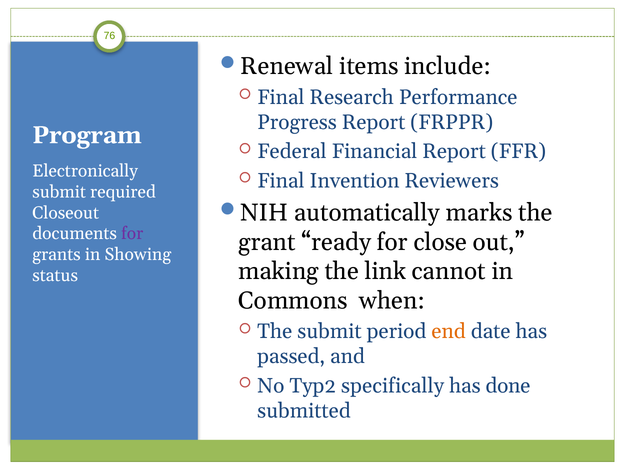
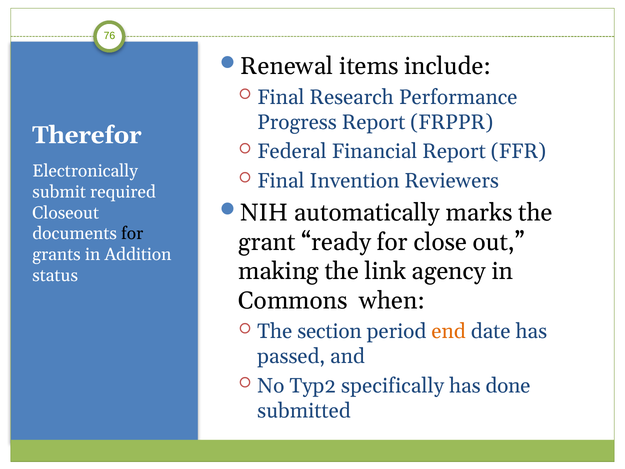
Program: Program -> Therefor
for at (132, 234) colour: purple -> black
Showing: Showing -> Addition
cannot: cannot -> agency
The submit: submit -> section
